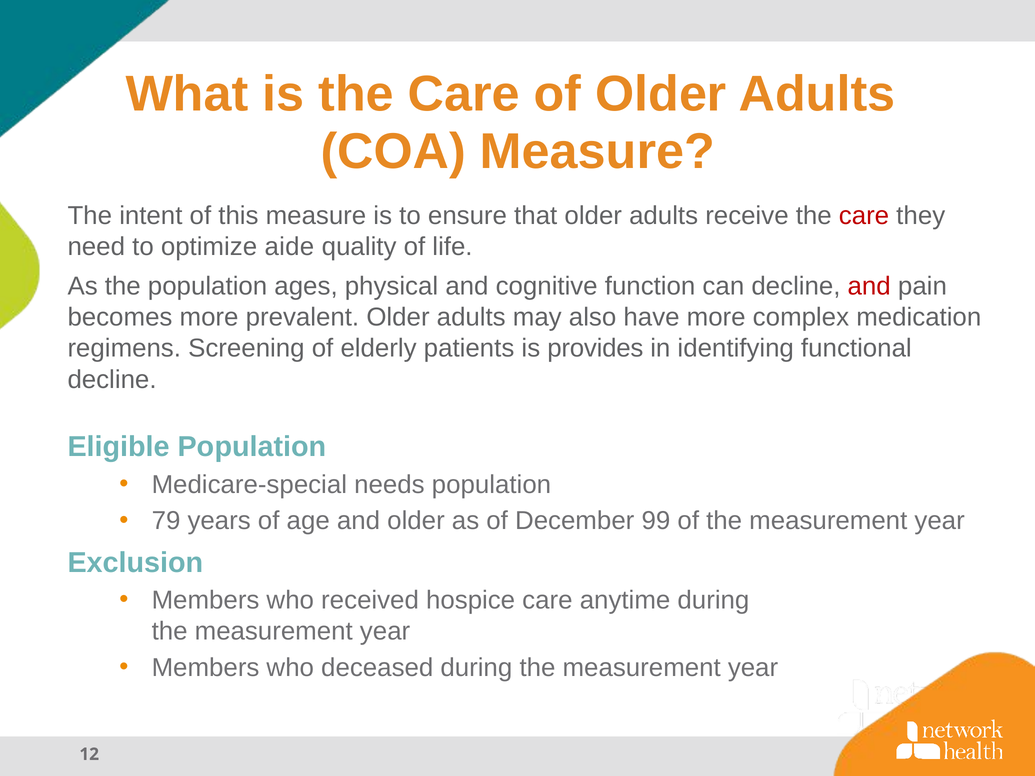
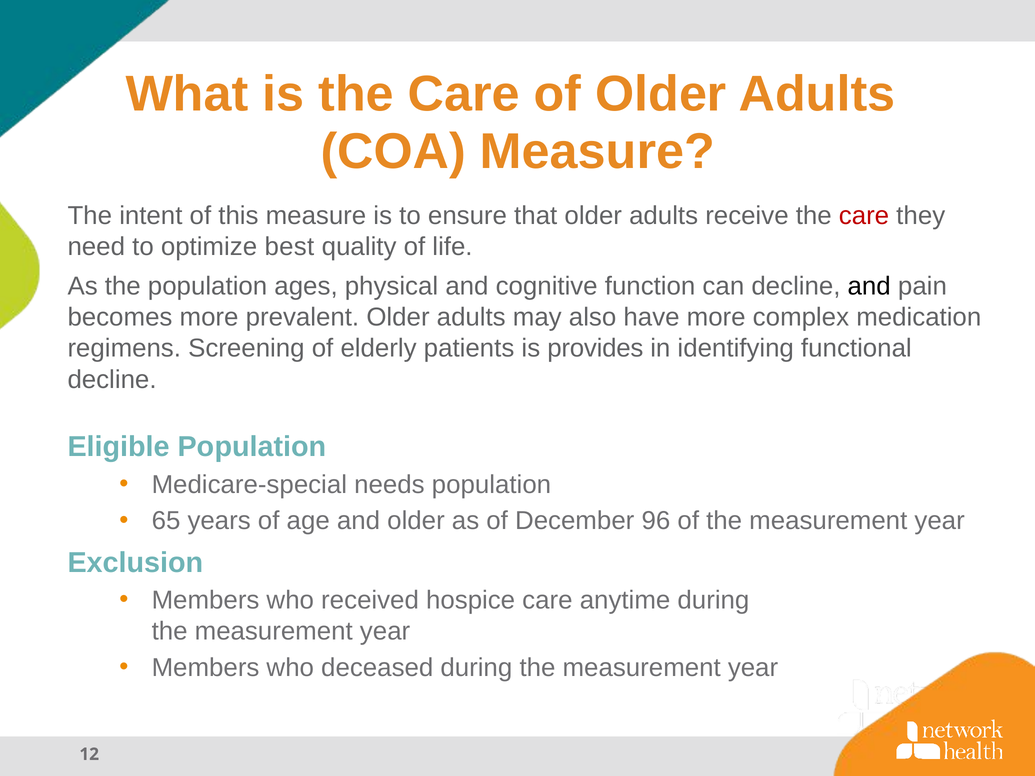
aide: aide -> best
and at (869, 286) colour: red -> black
79: 79 -> 65
99: 99 -> 96
